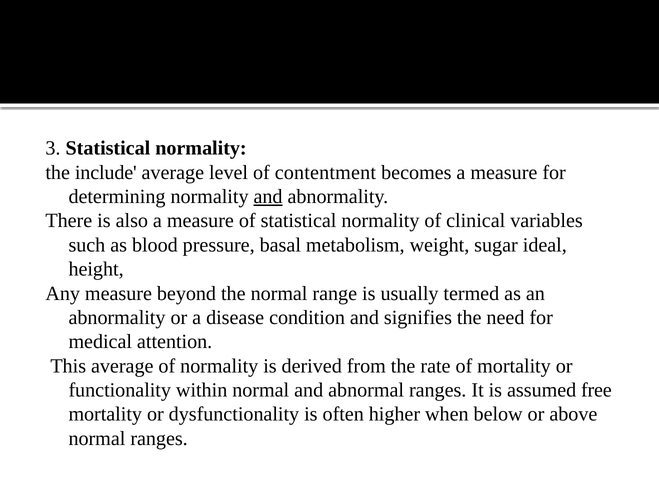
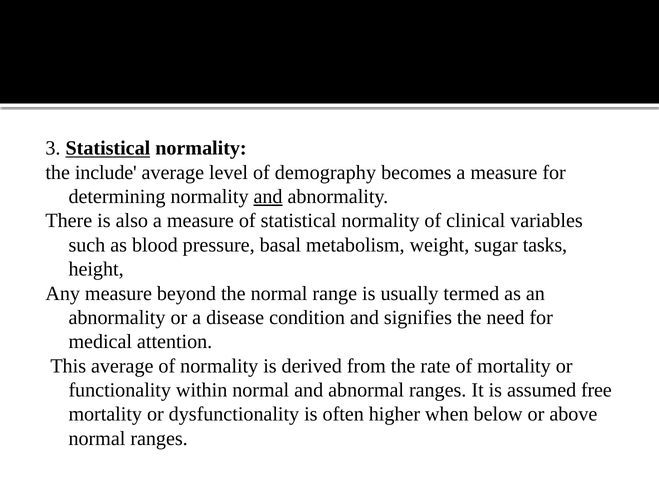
Statistical at (108, 148) underline: none -> present
contentment: contentment -> demography
ideal: ideal -> tasks
